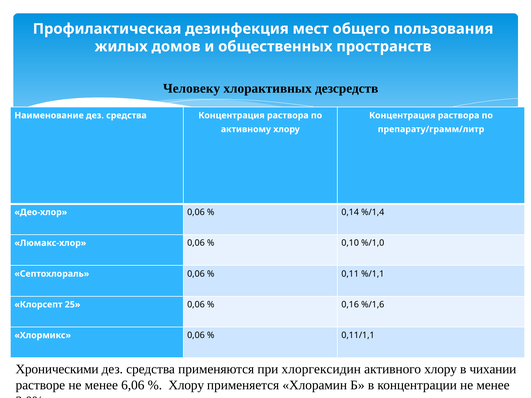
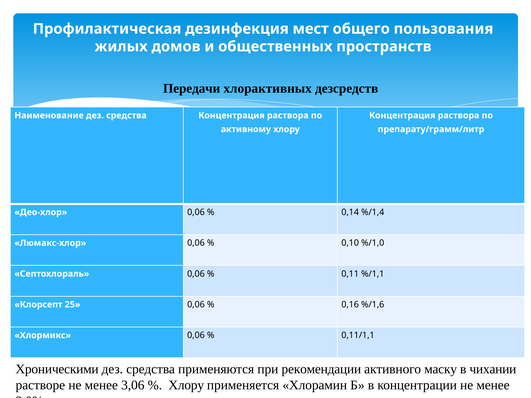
Человеку: Человеку -> Передачи
хлоргексидин: хлоргексидин -> рекомендации
активного хлору: хлору -> маску
6,06: 6,06 -> 3,06
